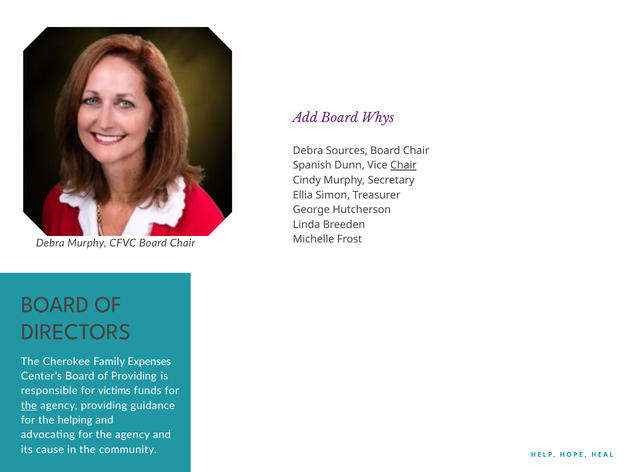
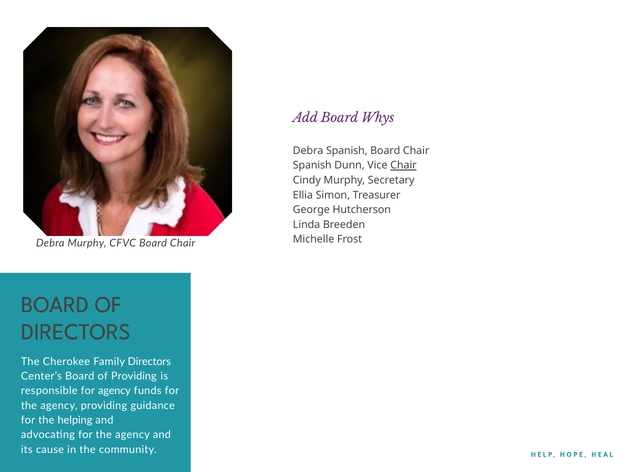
Debra Sources: Sources -> Spanish
Family Expenses: Expenses -> Directors
for victims: victims -> agency
the at (29, 405) underline: present -> none
